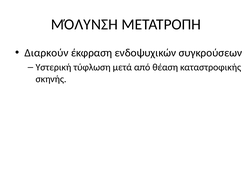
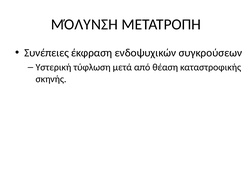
Διαρκούν: Διαρκούν -> Συνέπειες
